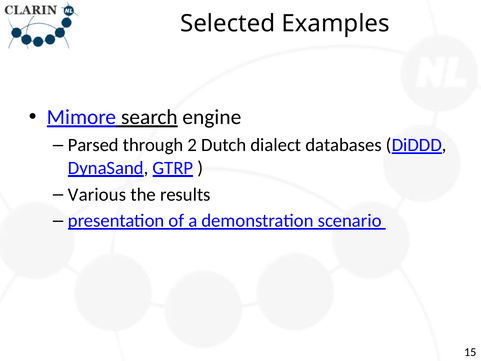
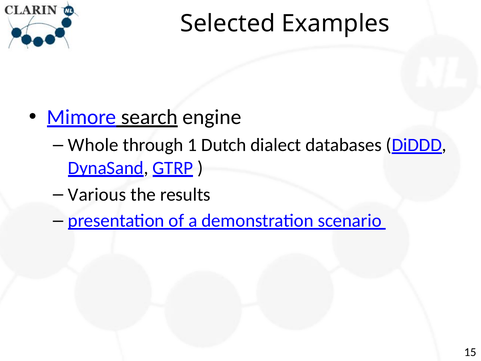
Parsed: Parsed -> Whole
2: 2 -> 1
